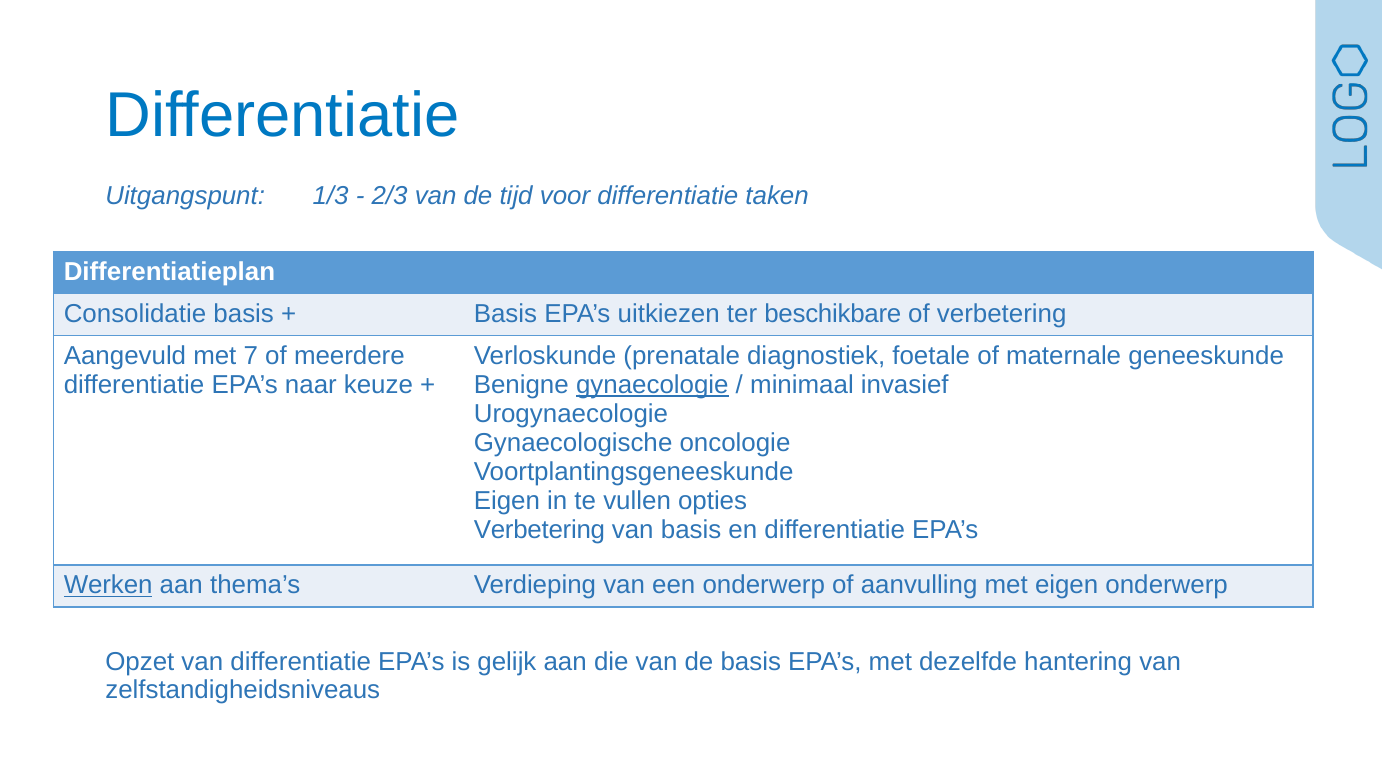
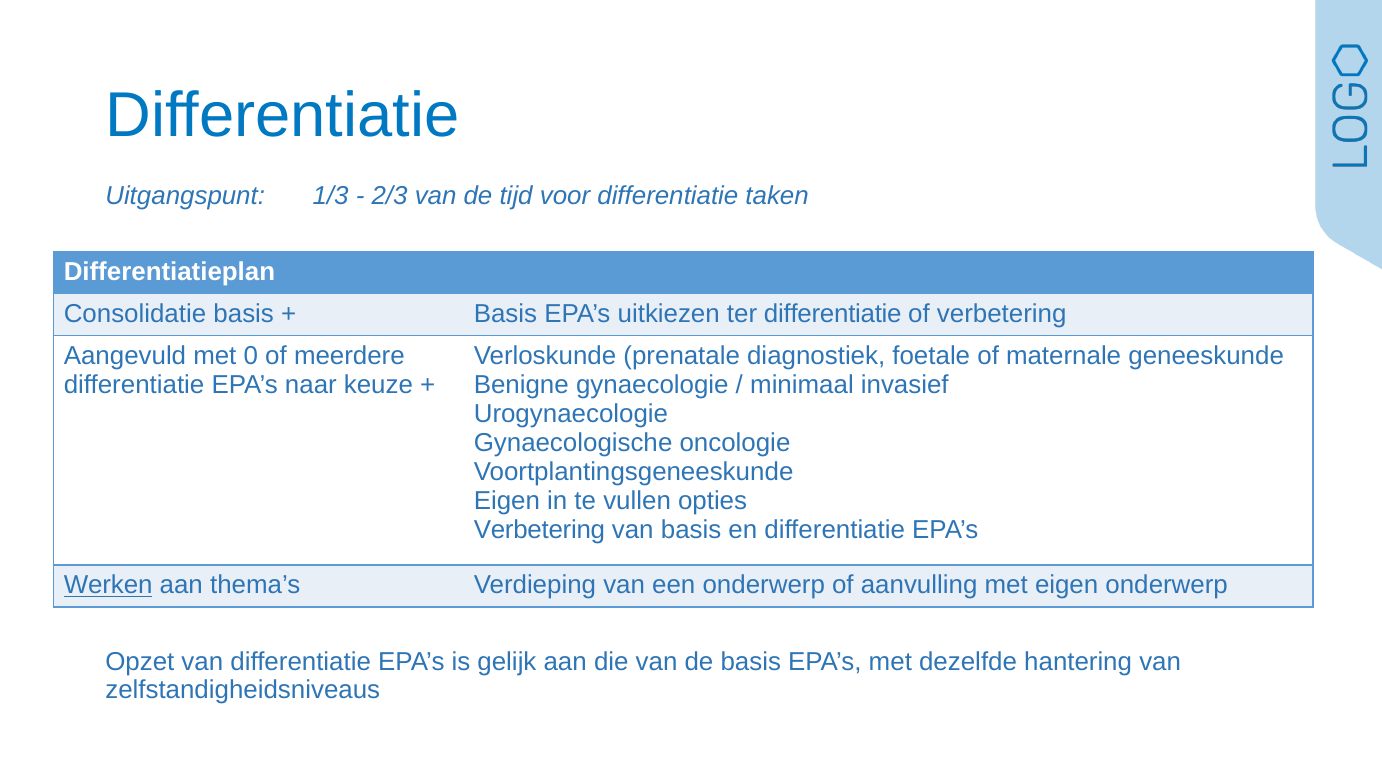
ter beschikbare: beschikbare -> differentiatie
7: 7 -> 0
gynaecologie underline: present -> none
